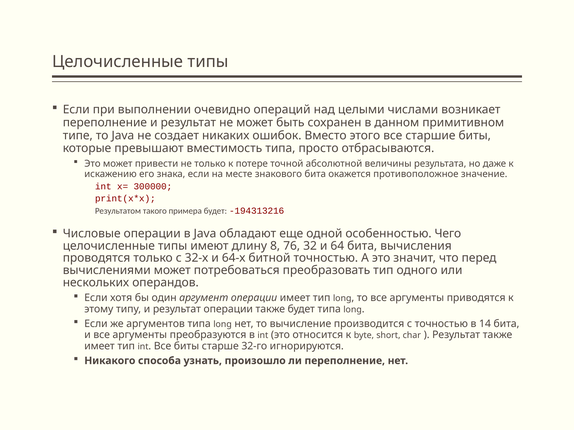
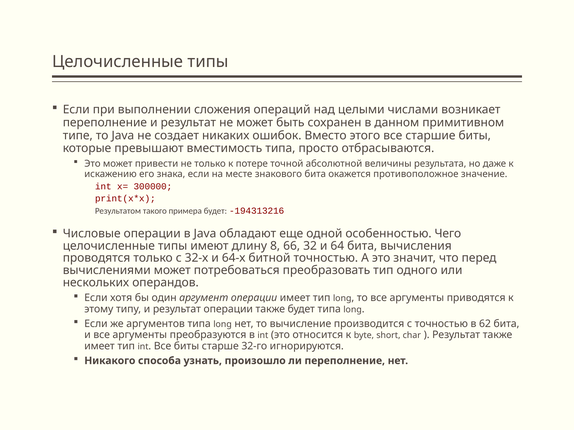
очевидно: очевидно -> сложения
76: 76 -> 66
14: 14 -> 62
